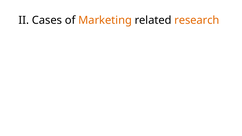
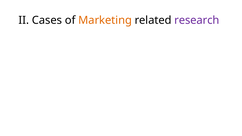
research colour: orange -> purple
